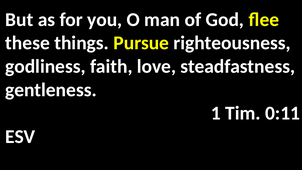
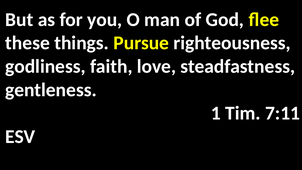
0:11: 0:11 -> 7:11
